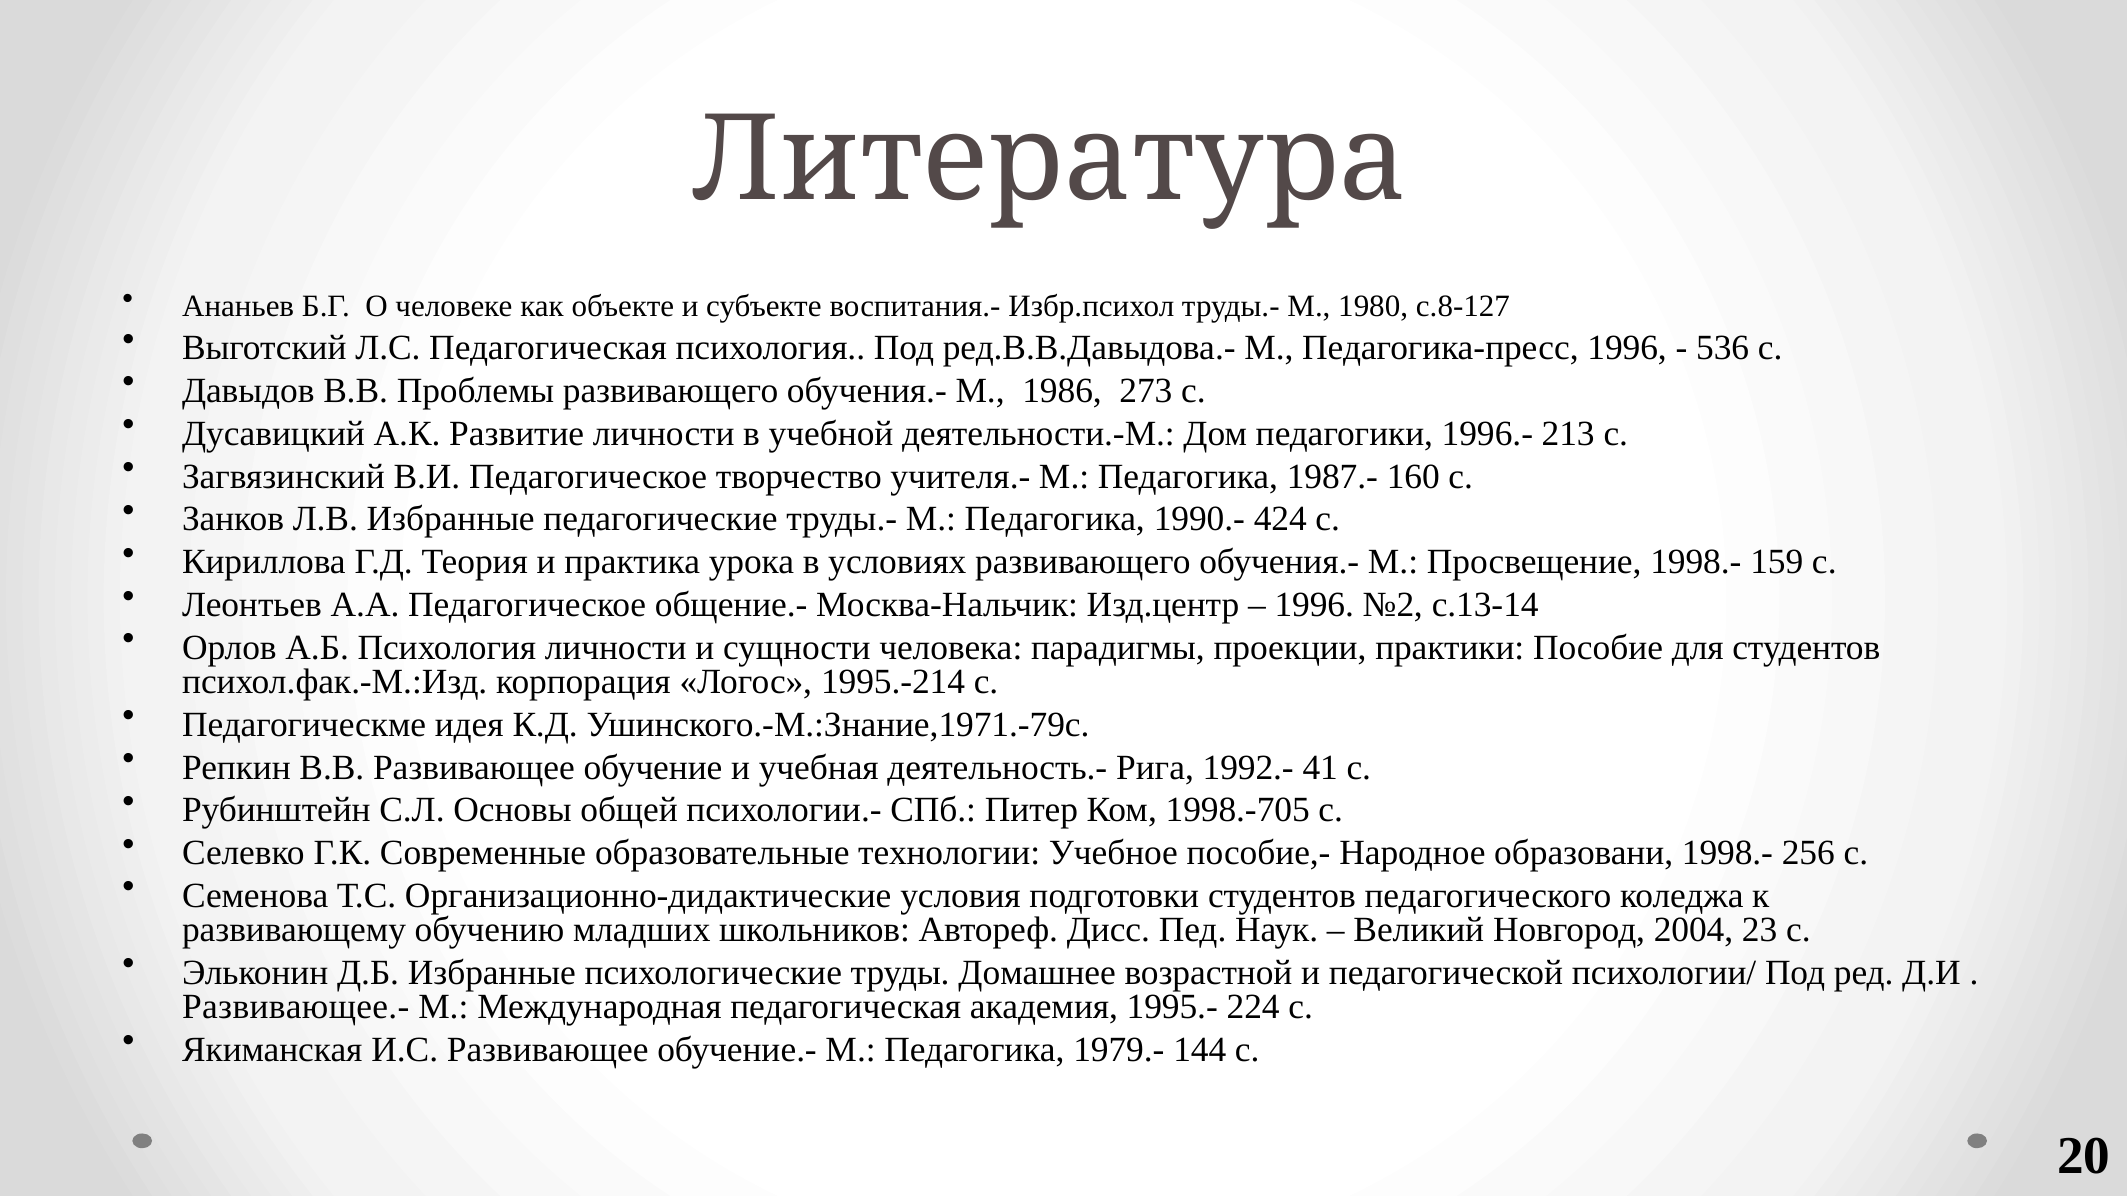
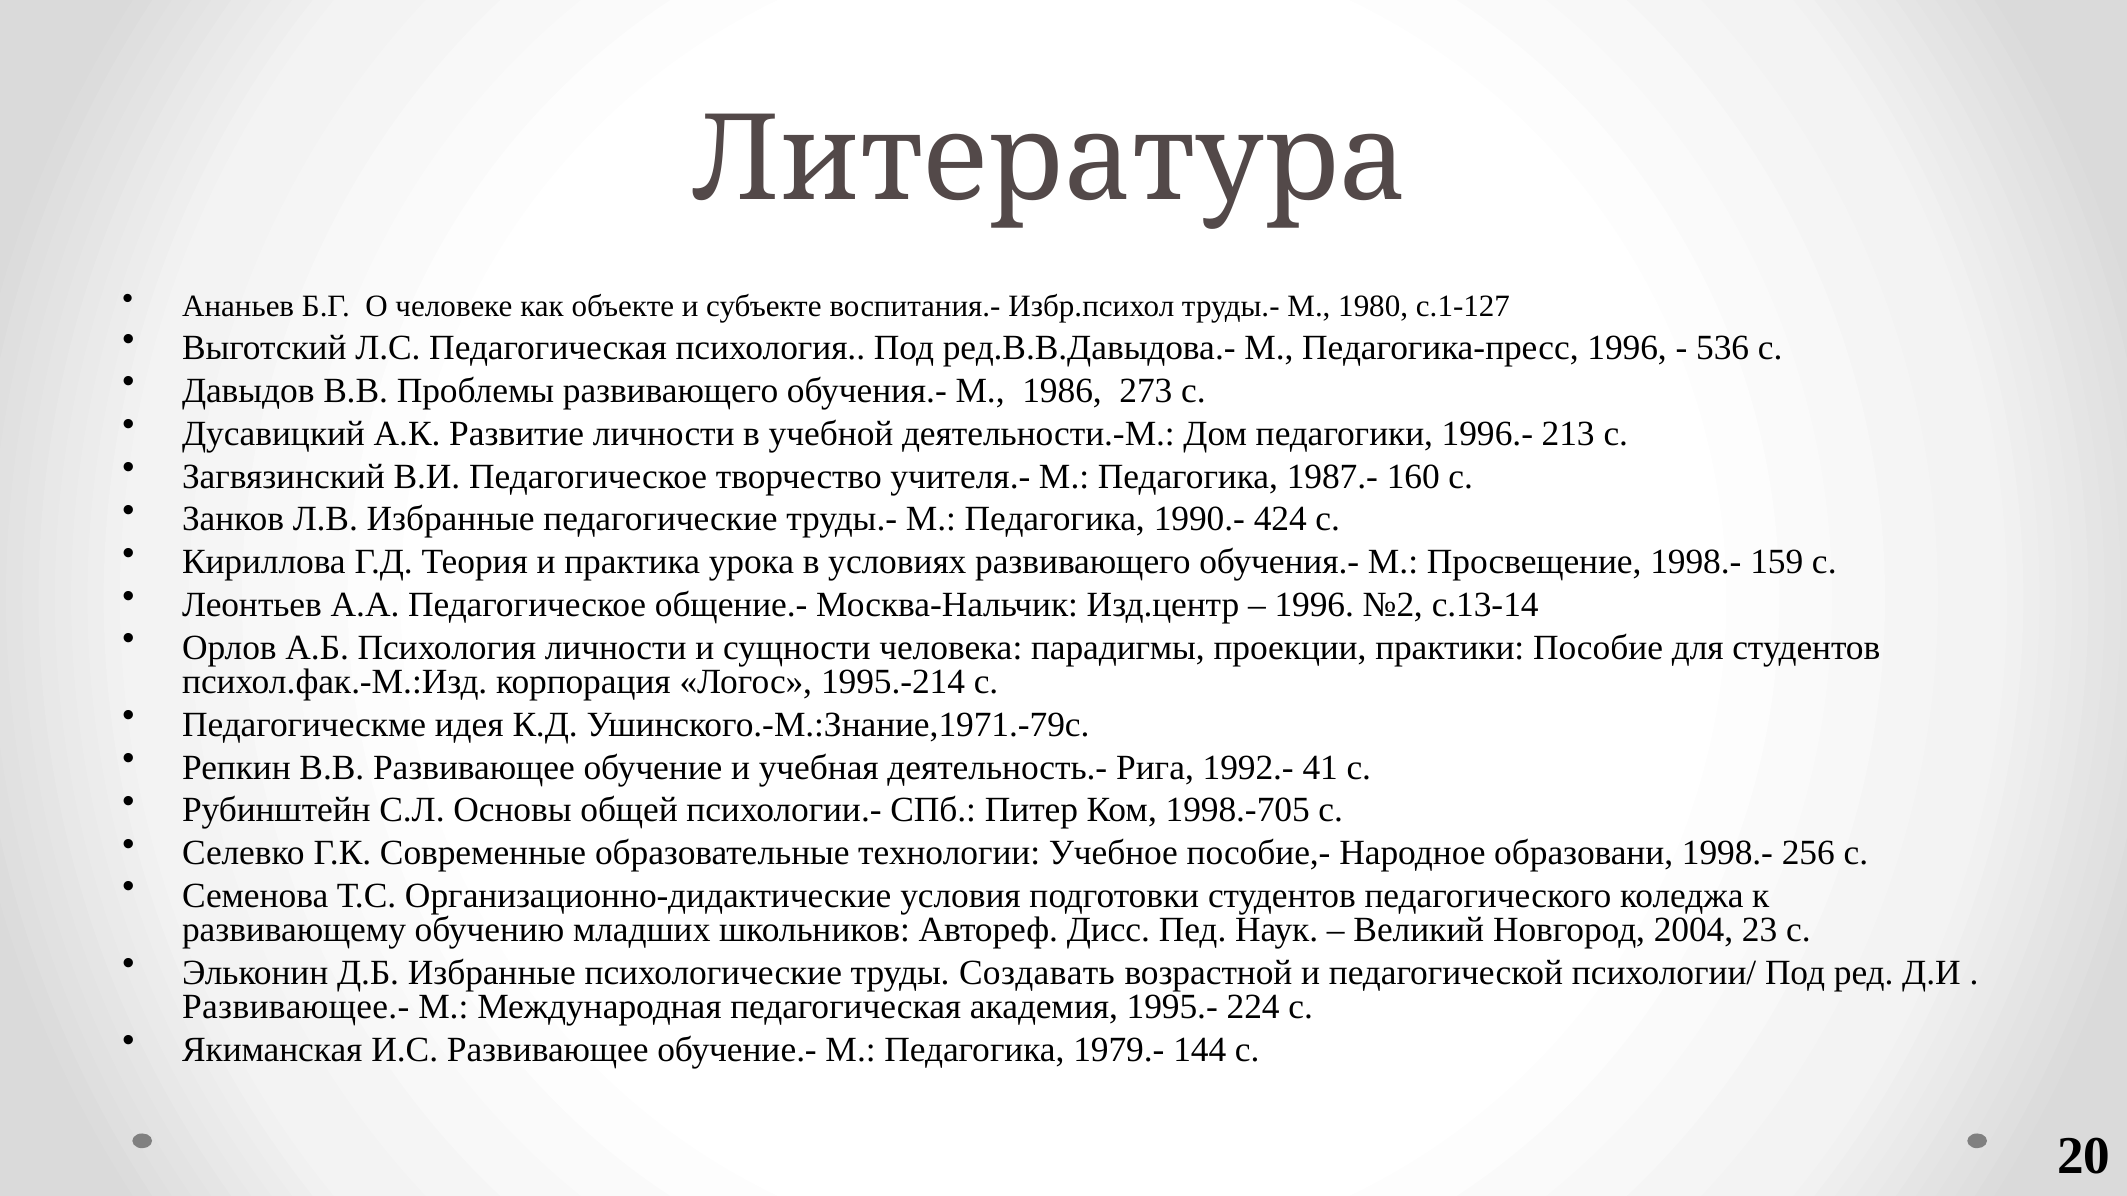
с.8-127: с.8-127 -> с.1-127
Домашнее: Домашнее -> Создавать
